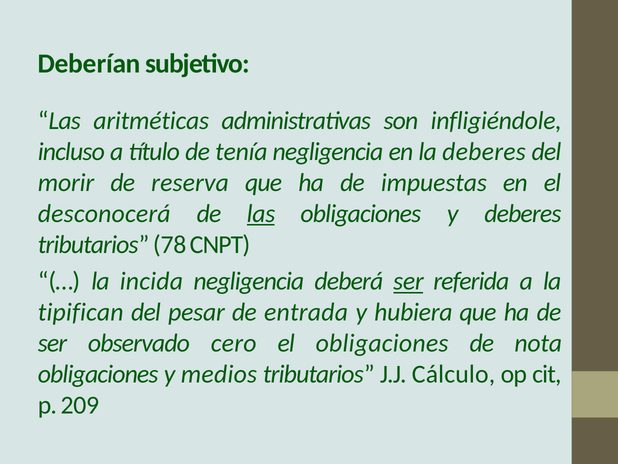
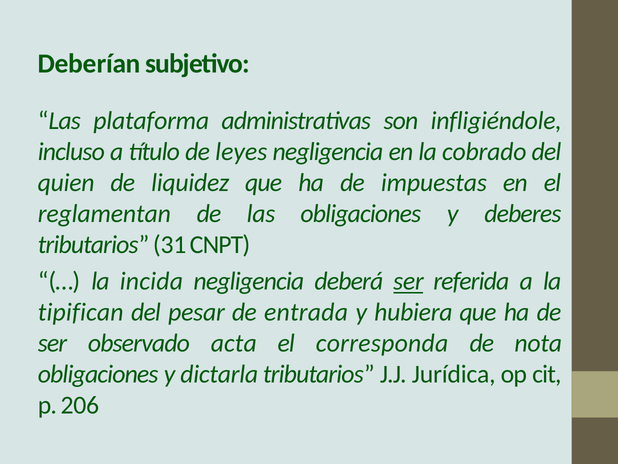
aritméticas: aritméticas -> plataforma
tenía: tenía -> leyes
la deberes: deberes -> cobrado
morir: morir -> quien
reserva: reserva -> liquidez
desconocerá: desconocerá -> reglamentan
las at (261, 213) underline: present -> none
78: 78 -> 31
cero: cero -> acta
el obligaciones: obligaciones -> corresponda
medios: medios -> dictarla
Cálculo: Cálculo -> Jurídica
209: 209 -> 206
